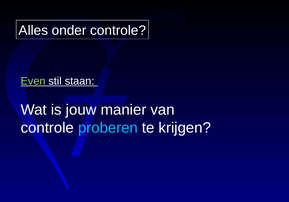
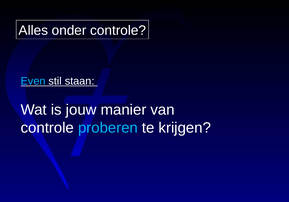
Even colour: light green -> light blue
